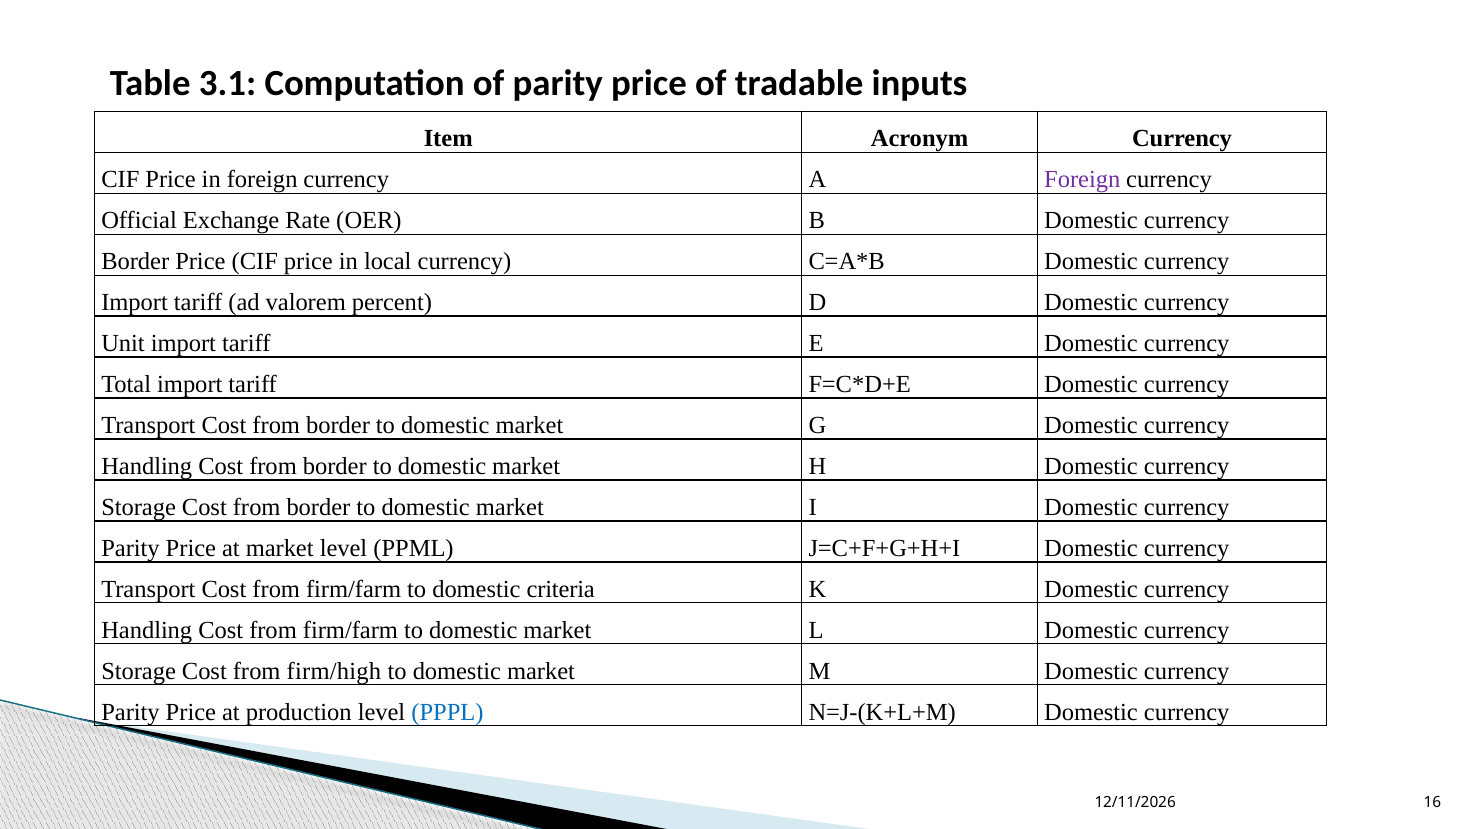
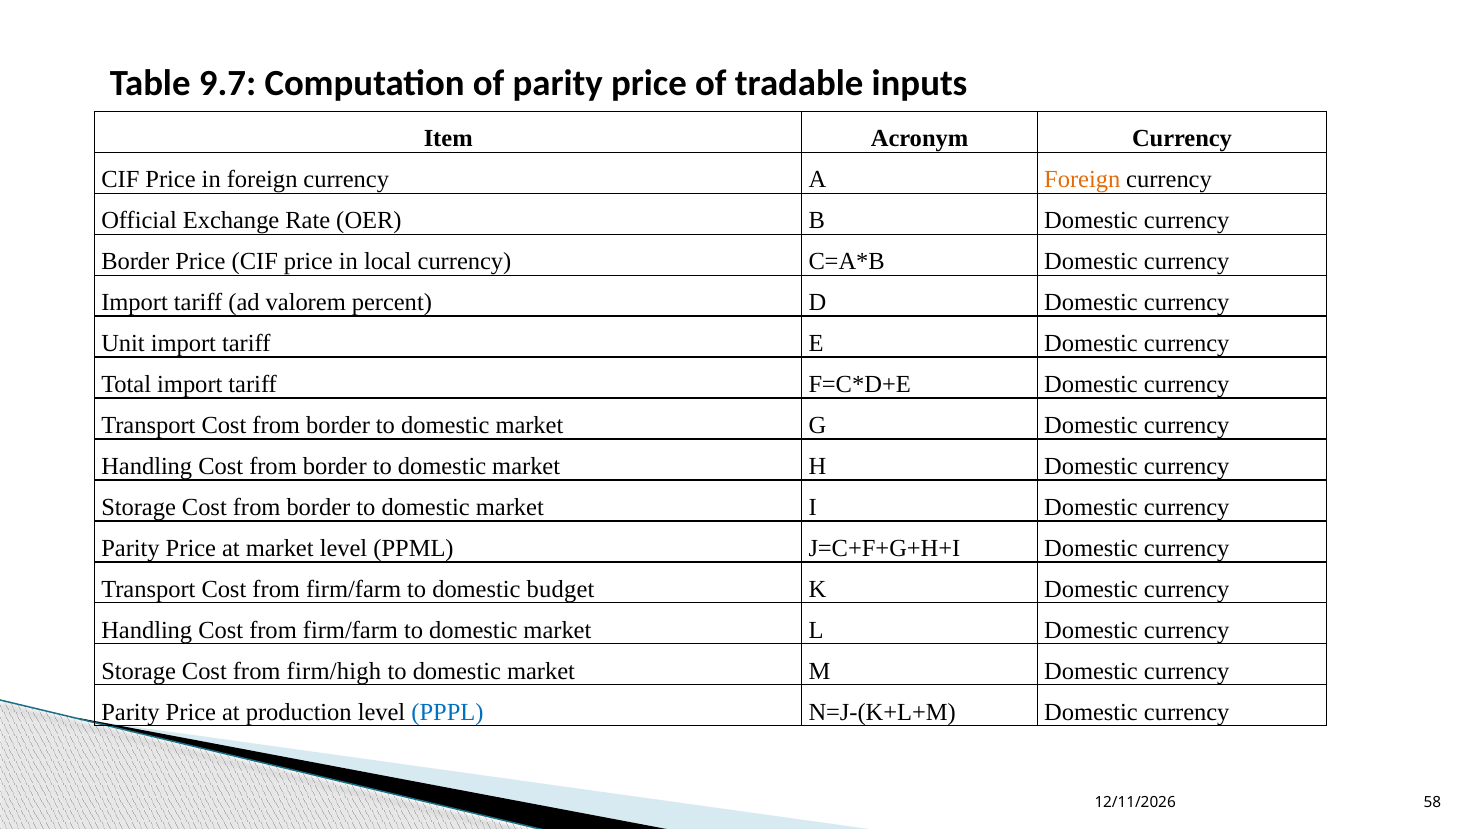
3.1: 3.1 -> 9.7
Foreign at (1082, 180) colour: purple -> orange
criteria: criteria -> budget
16: 16 -> 58
